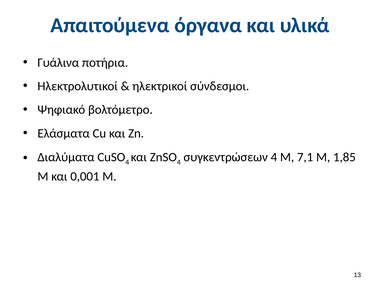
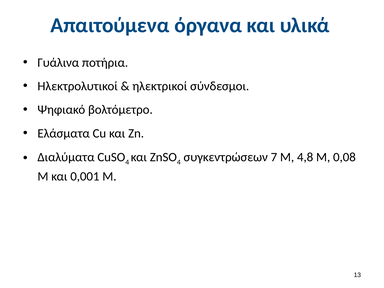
συγκεντρώσεων 4: 4 -> 7
7,1: 7,1 -> 4,8
1,85: 1,85 -> 0,08
